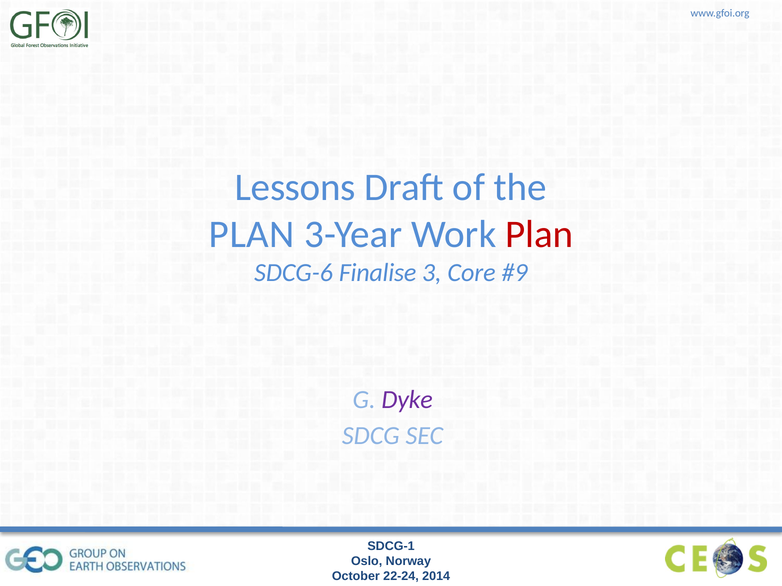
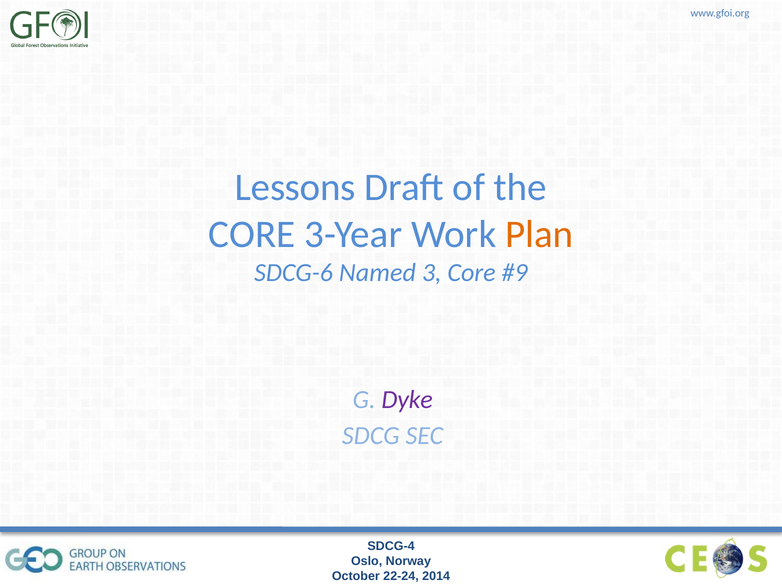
PLAN at (252, 235): PLAN -> CORE
Plan at (539, 235) colour: red -> orange
Finalise: Finalise -> Named
SDCG-1: SDCG-1 -> SDCG-4
